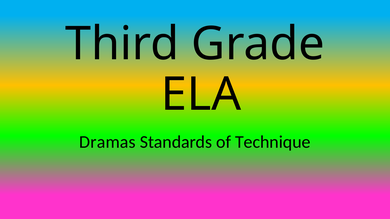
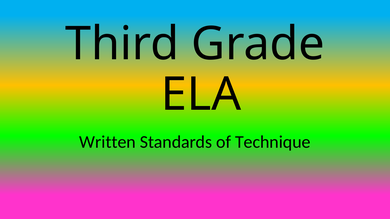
Dramas: Dramas -> Written
